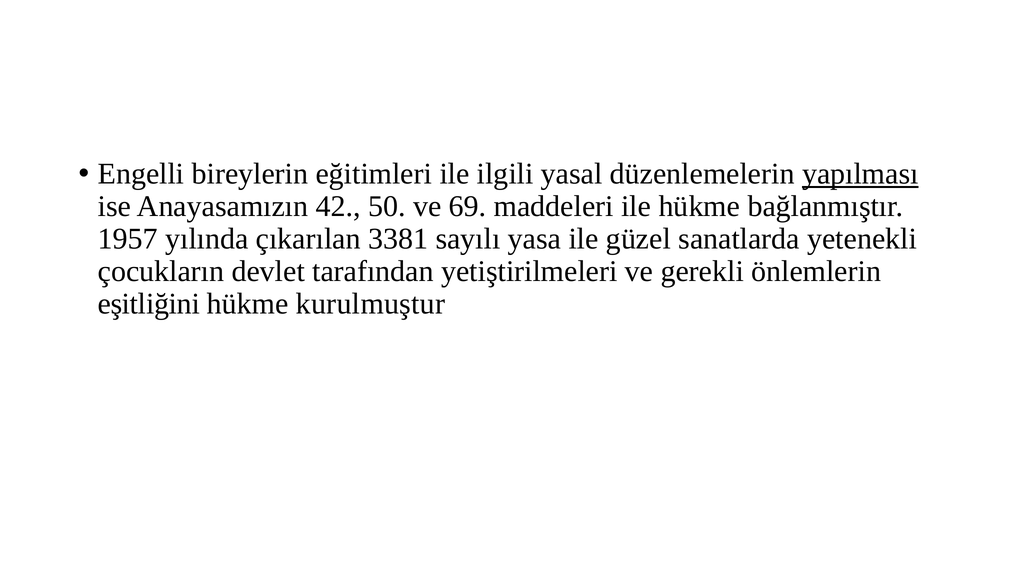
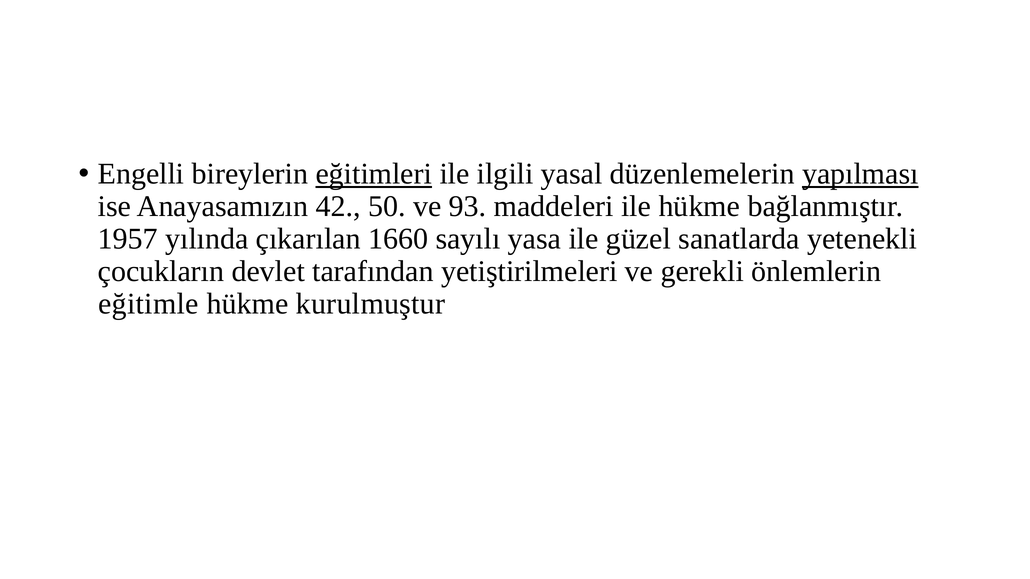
eğitimleri underline: none -> present
69: 69 -> 93
3381: 3381 -> 1660
eşitliğini: eşitliğini -> eğitimle
